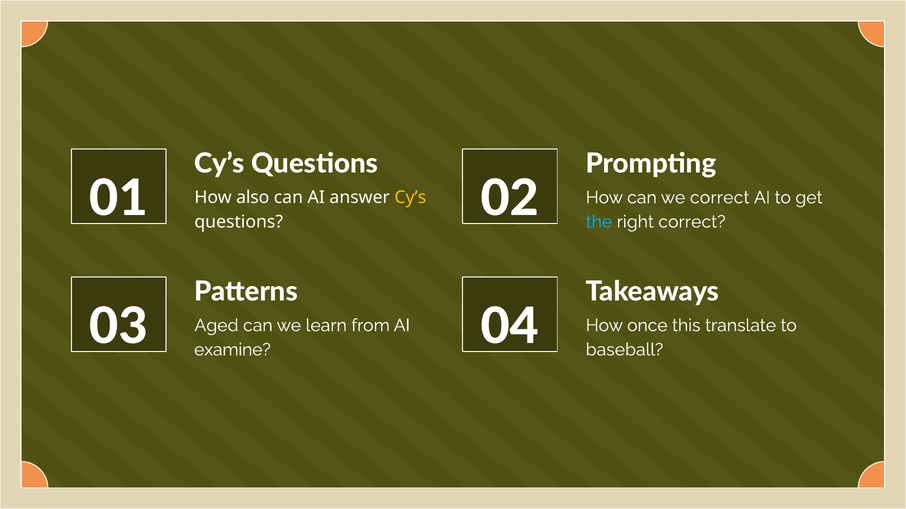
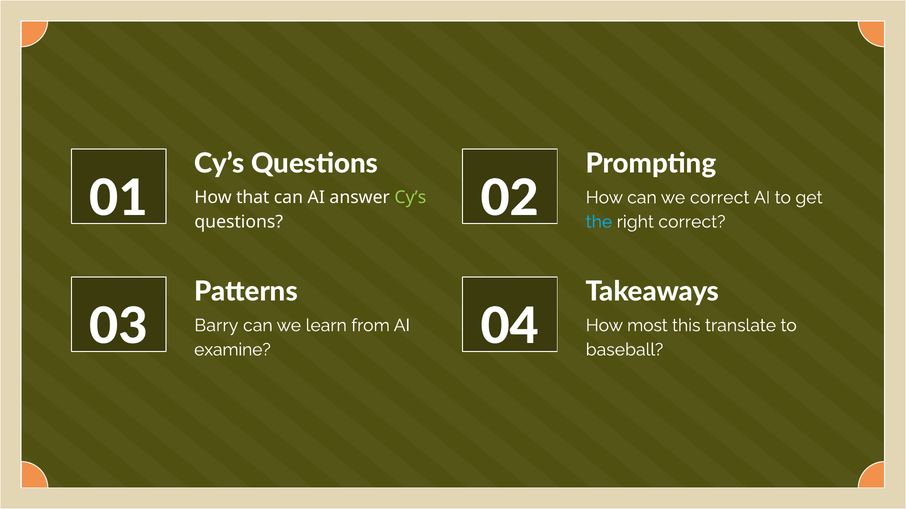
also: also -> that
Cy’s at (410, 198) colour: yellow -> light green
Aged: Aged -> Barry
once: once -> most
